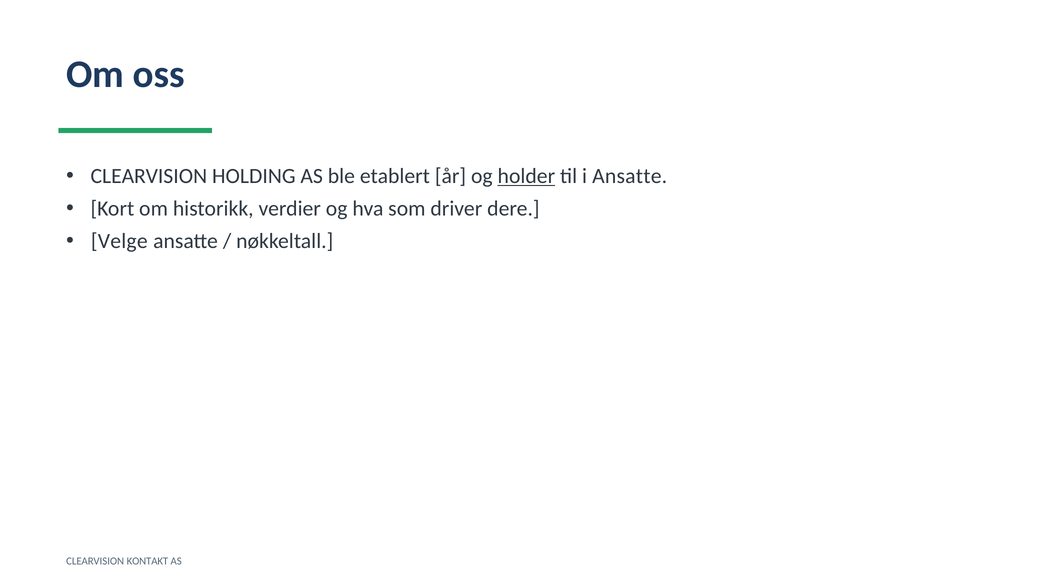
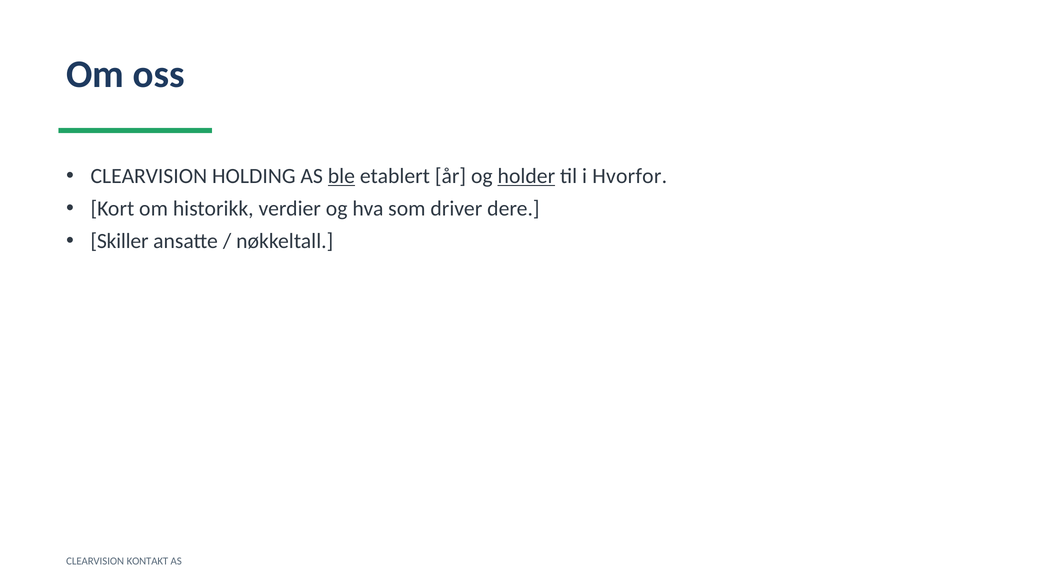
ble underline: none -> present
i Ansatte: Ansatte -> Hvorfor
Velge: Velge -> Skiller
